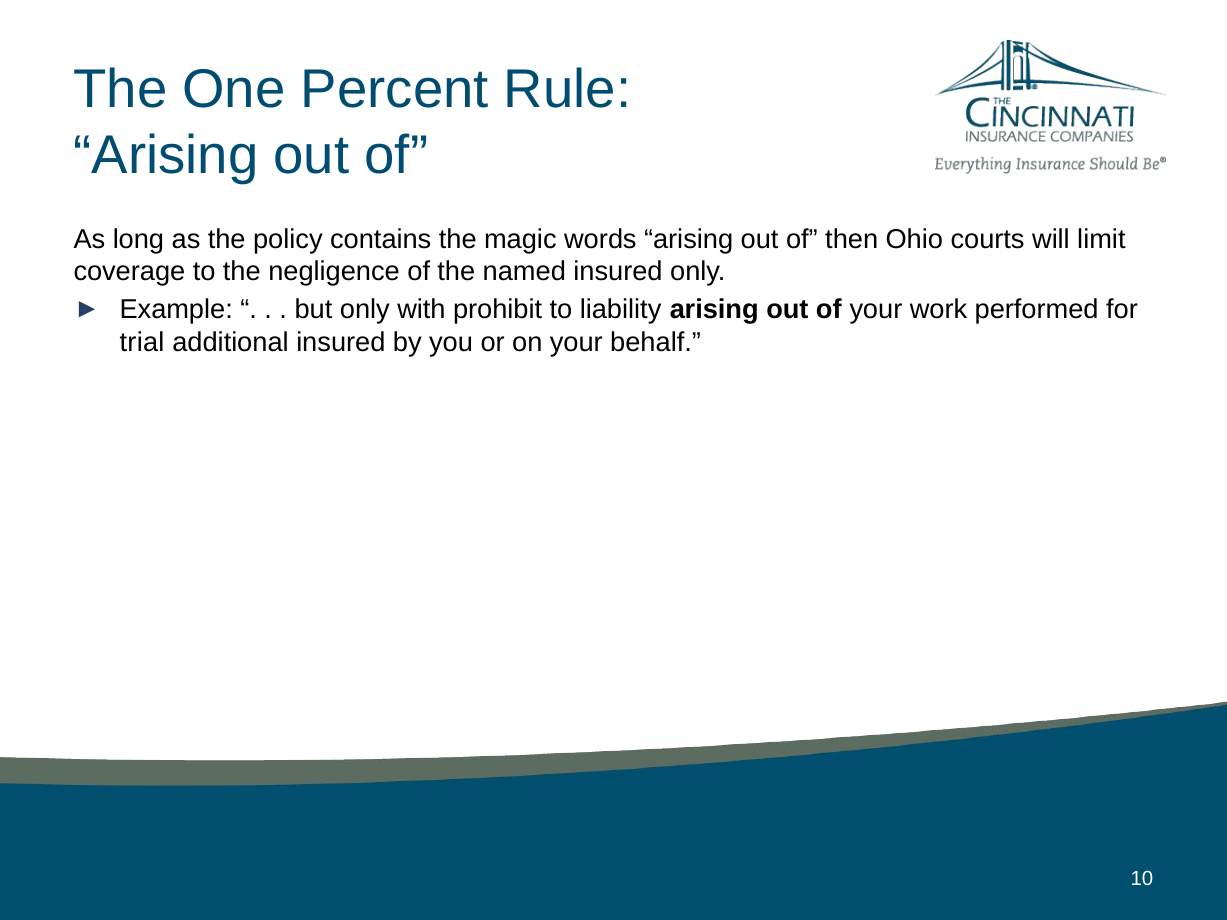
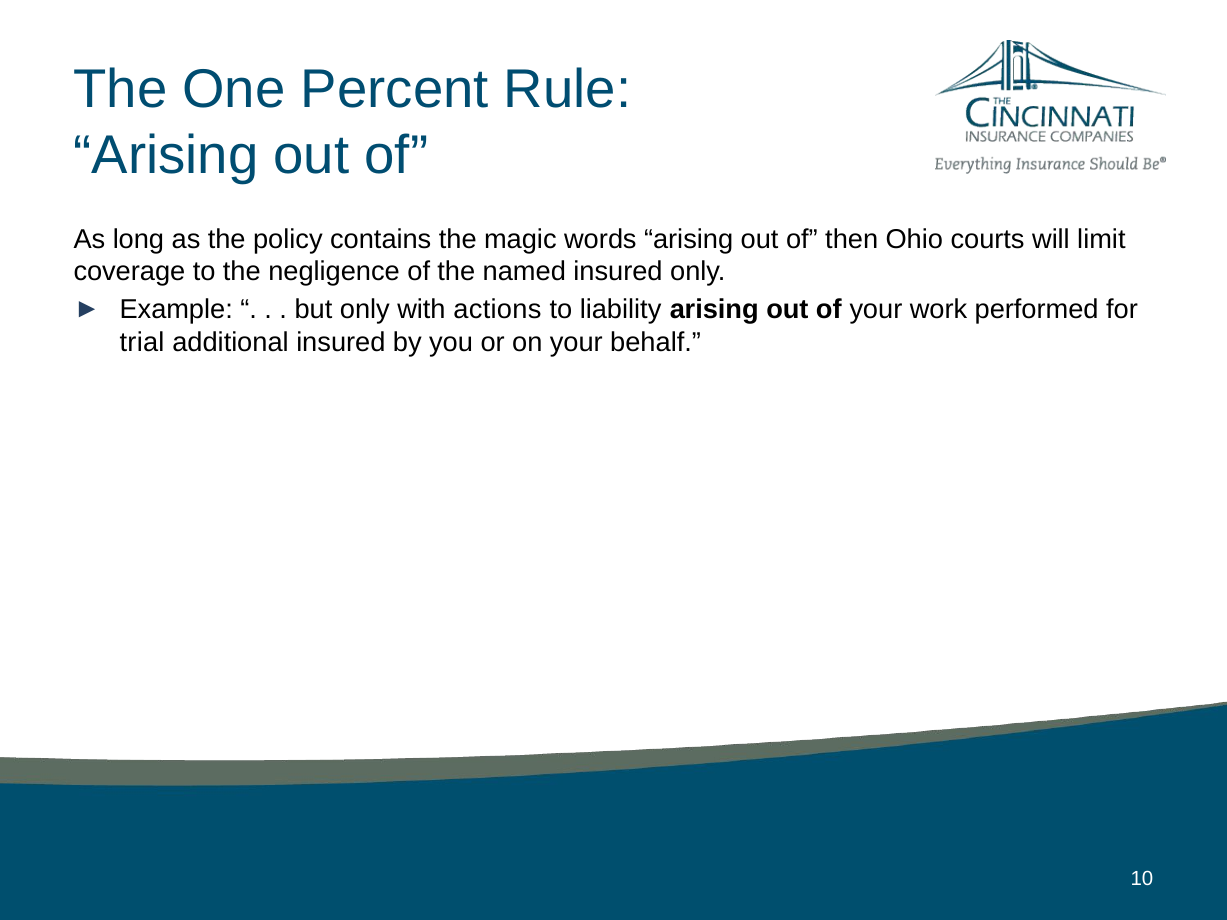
prohibit: prohibit -> actions
